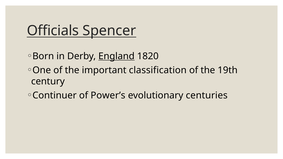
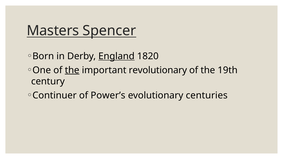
Officials: Officials -> Masters
the at (72, 70) underline: none -> present
classification: classification -> revolutionary
